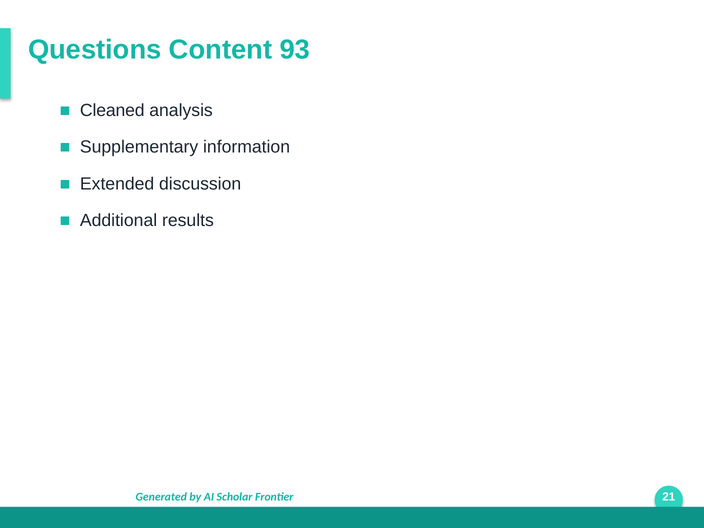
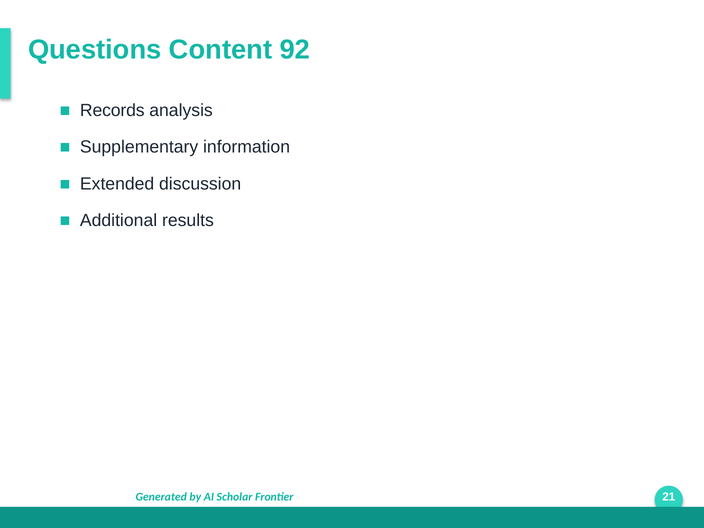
93: 93 -> 92
Cleaned: Cleaned -> Records
